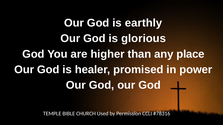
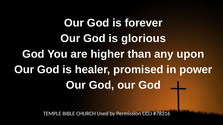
earthly: earthly -> forever
place: place -> upon
